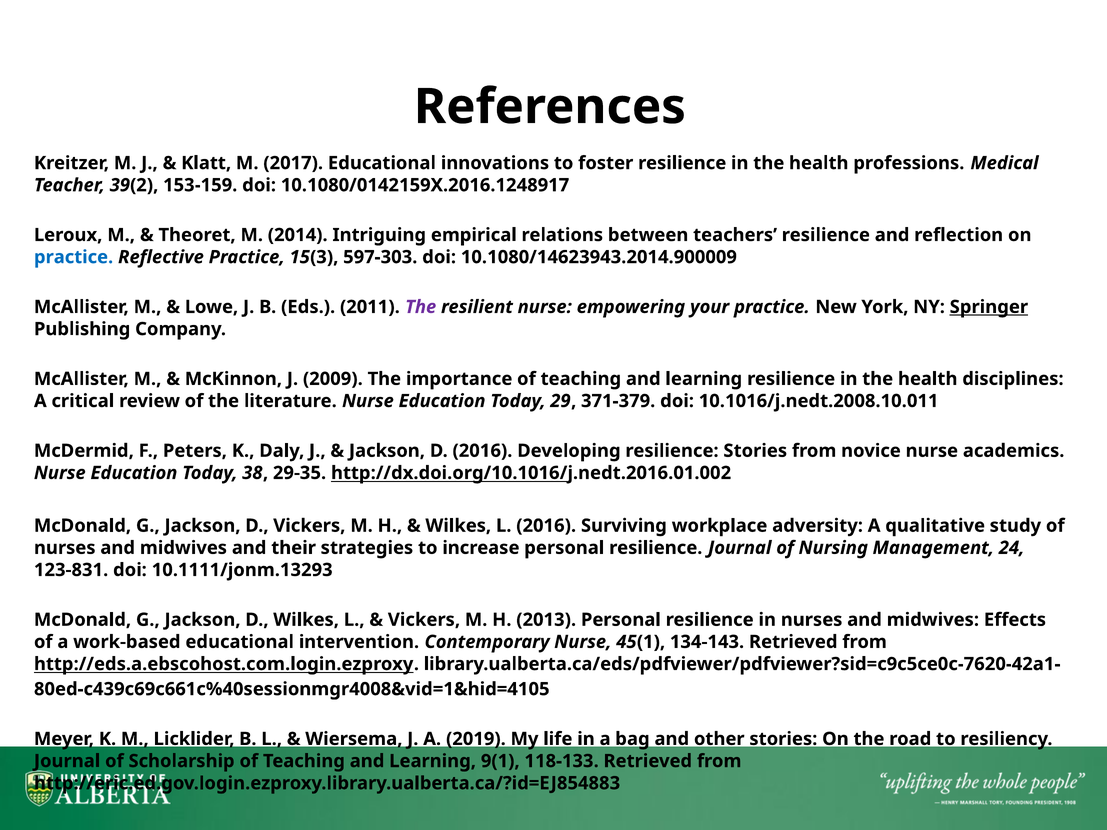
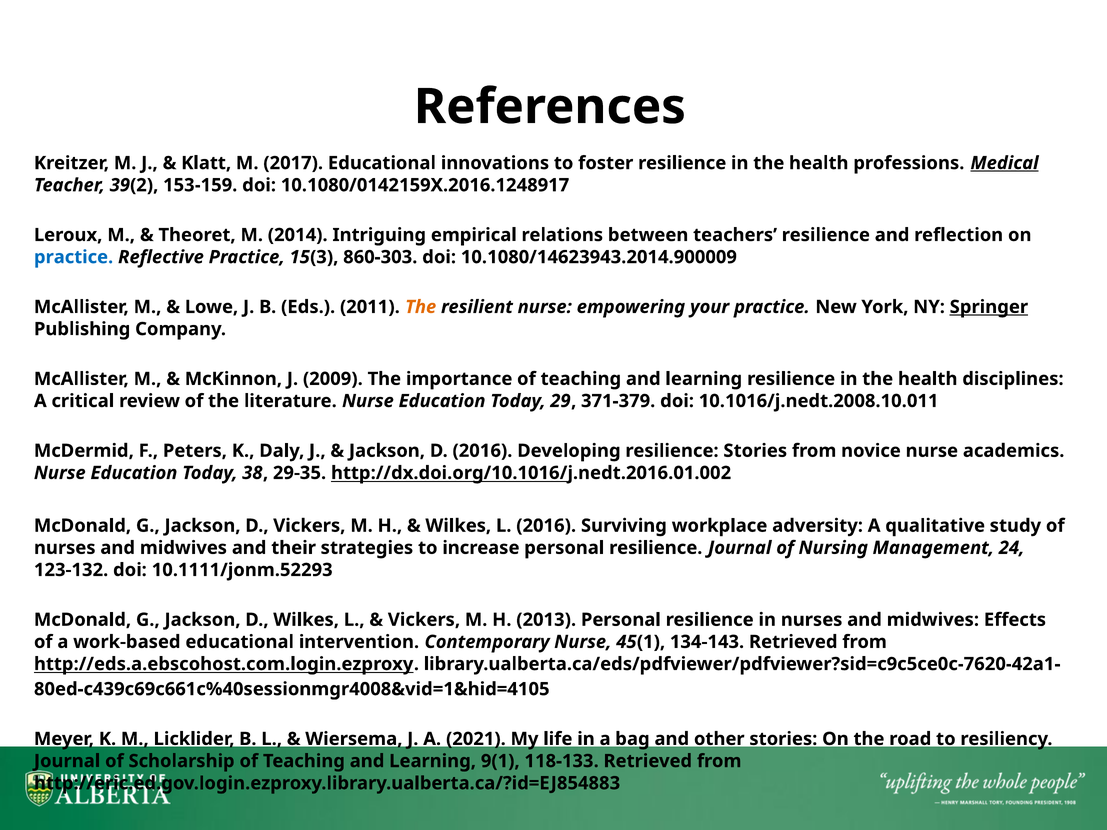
Medical underline: none -> present
597-303: 597-303 -> 860-303
The at (421, 307) colour: purple -> orange
123-831: 123-831 -> 123-132
10.1111/jonm.13293: 10.1111/jonm.13293 -> 10.1111/jonm.52293
2019: 2019 -> 2021
